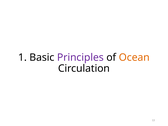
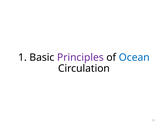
Ocean colour: orange -> blue
